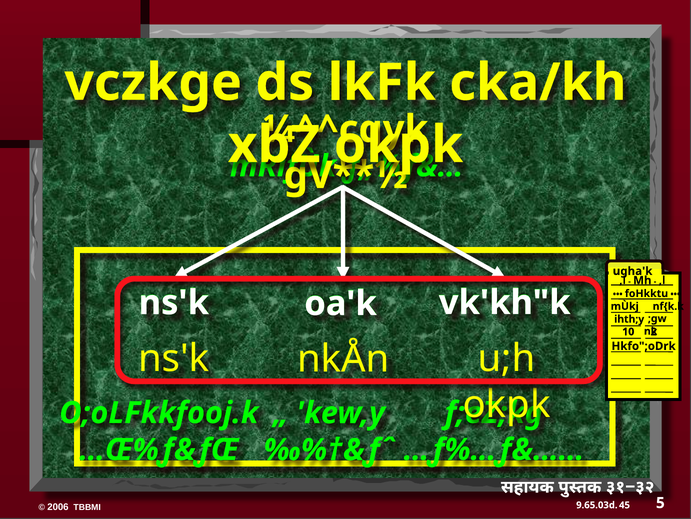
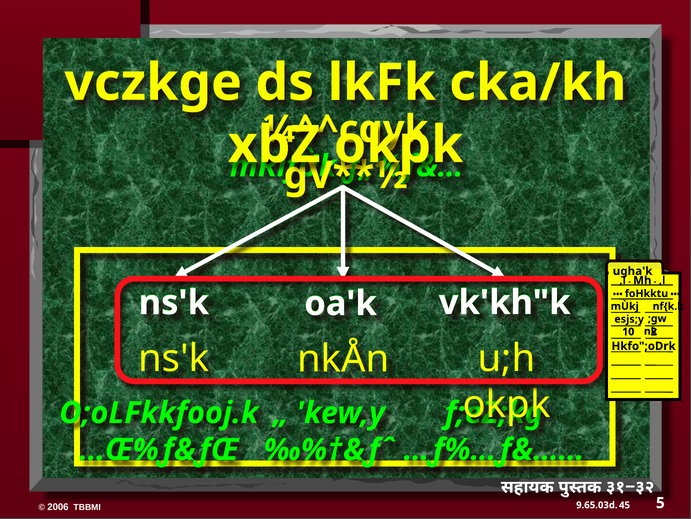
ihth;y: ihth;y -> esjs;y
